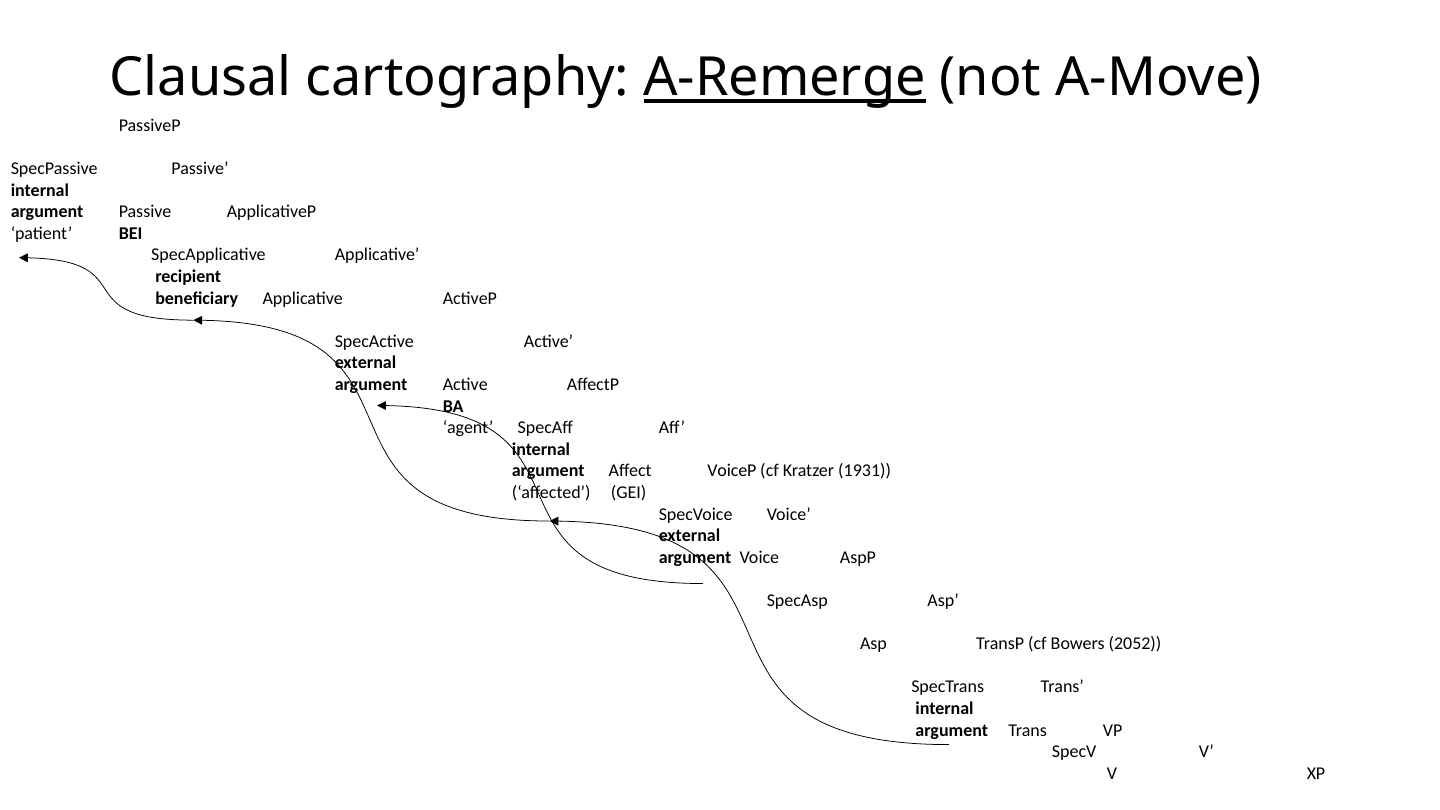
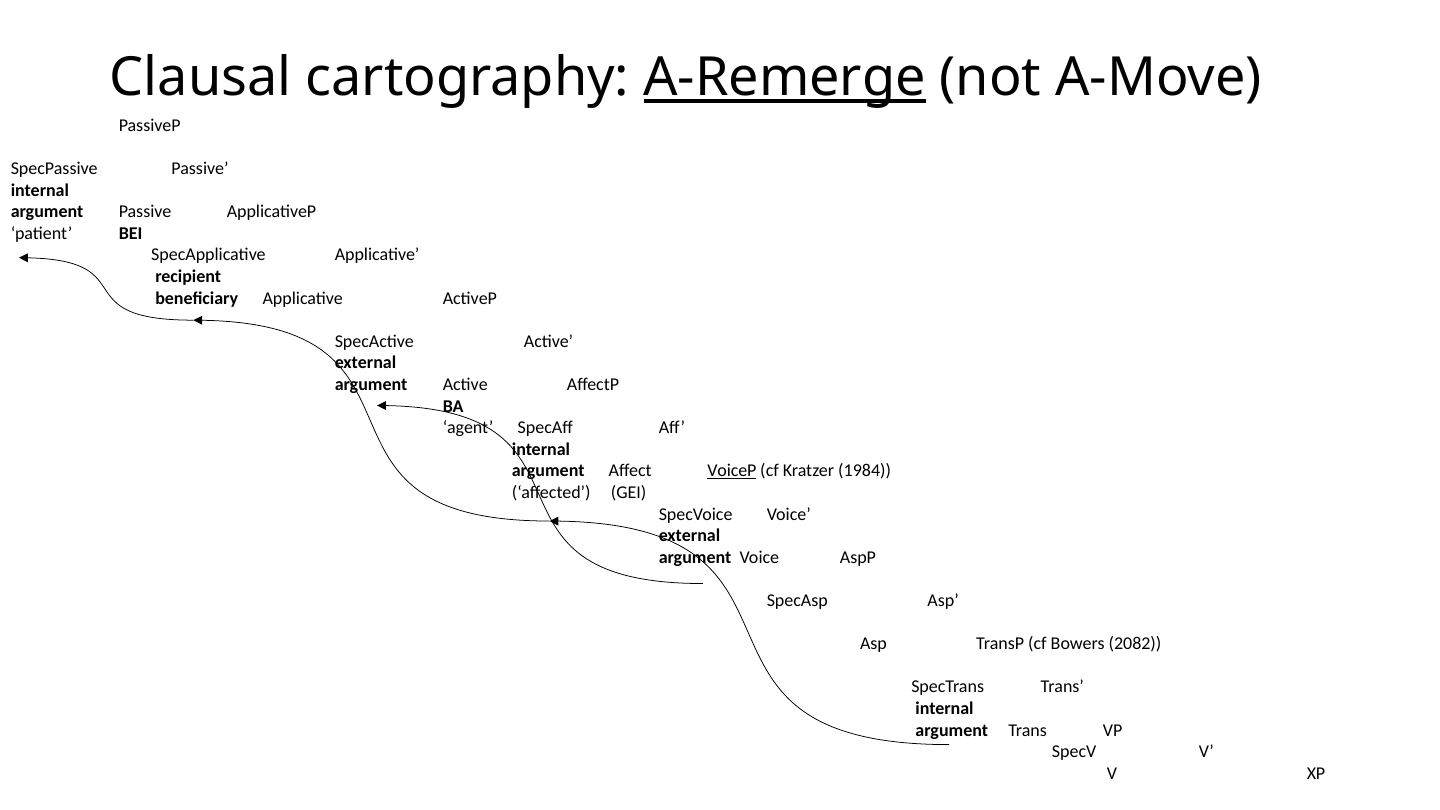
VoiceP underline: none -> present
1931: 1931 -> 1984
2052: 2052 -> 2082
